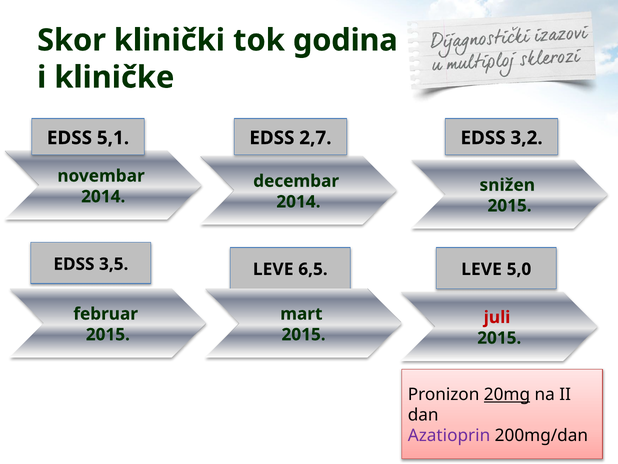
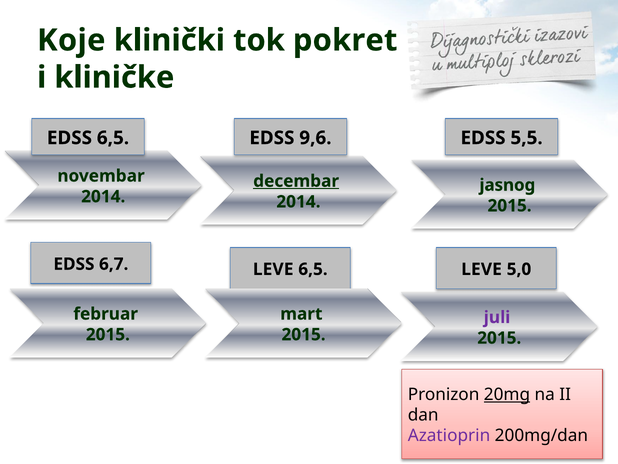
Skor: Skor -> Koje
godina: godina -> pokret
EDSS 5,1: 5,1 -> 6,5
2,7: 2,7 -> 9,6
3,2: 3,2 -> 5,5
decembar underline: none -> present
snižen: snižen -> jasnog
3,5: 3,5 -> 6,7
juli colour: red -> purple
